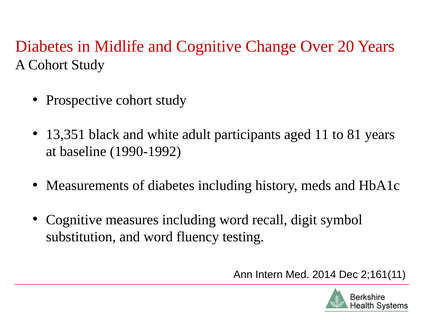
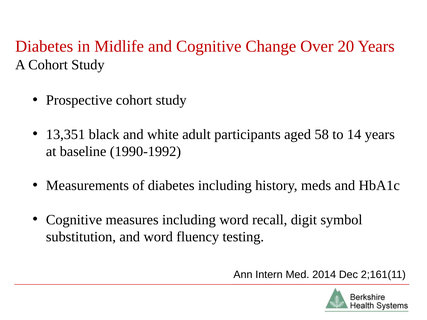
11: 11 -> 58
81: 81 -> 14
